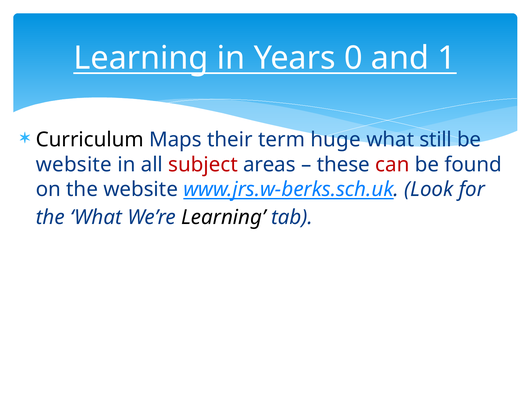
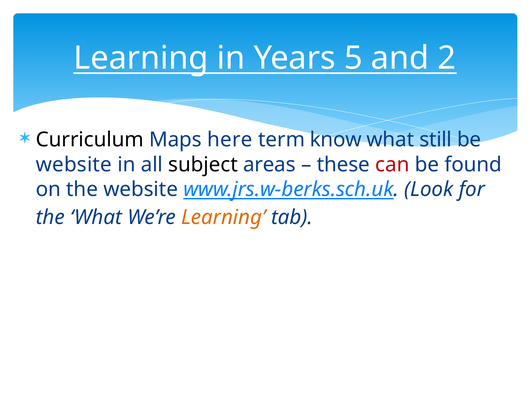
0: 0 -> 5
1: 1 -> 2
their: their -> here
huge: huge -> know
subject colour: red -> black
Learning at (223, 217) colour: black -> orange
